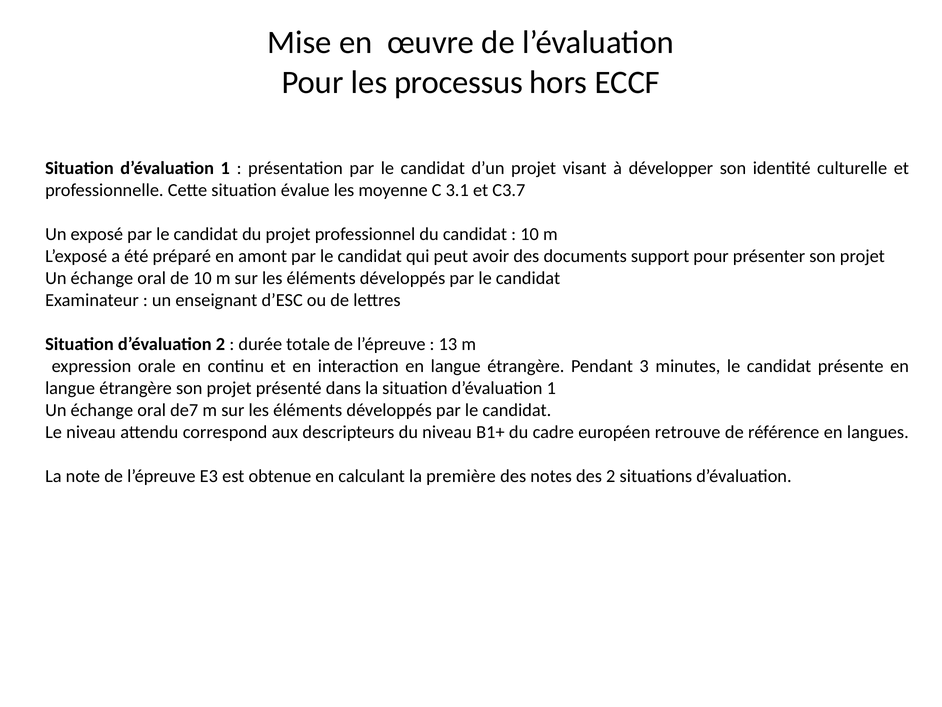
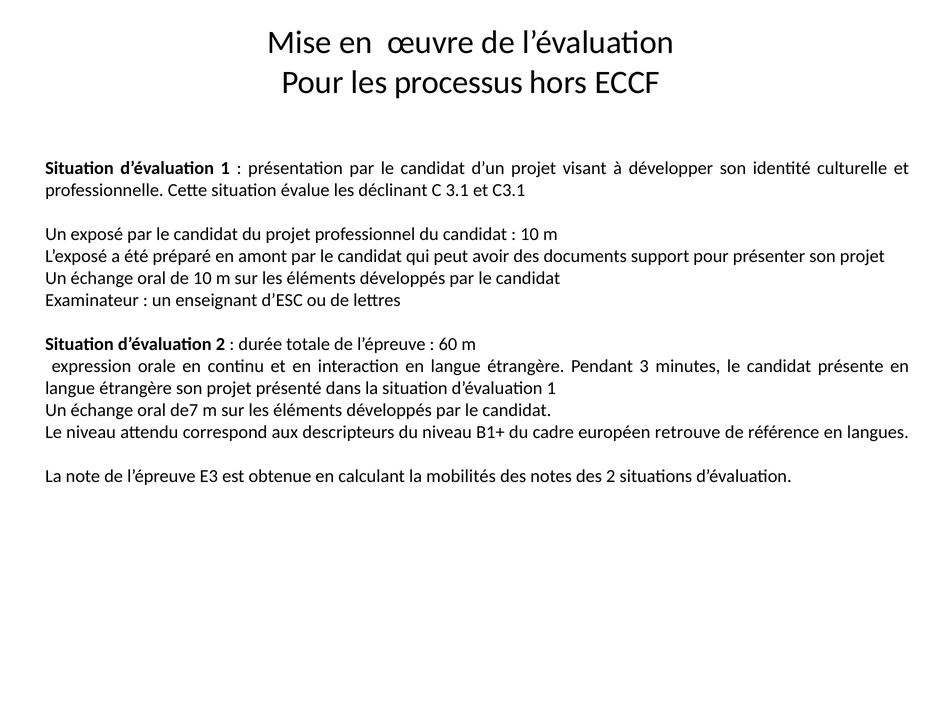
moyenne: moyenne -> déclinant
C3.7: C3.7 -> C3.1
13: 13 -> 60
première: première -> mobilités
